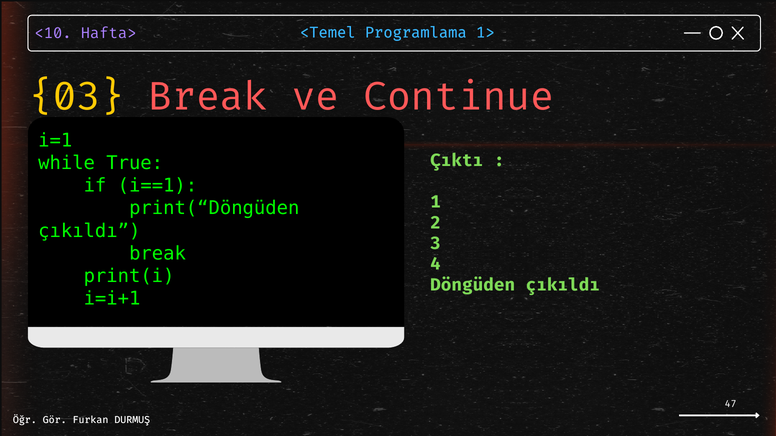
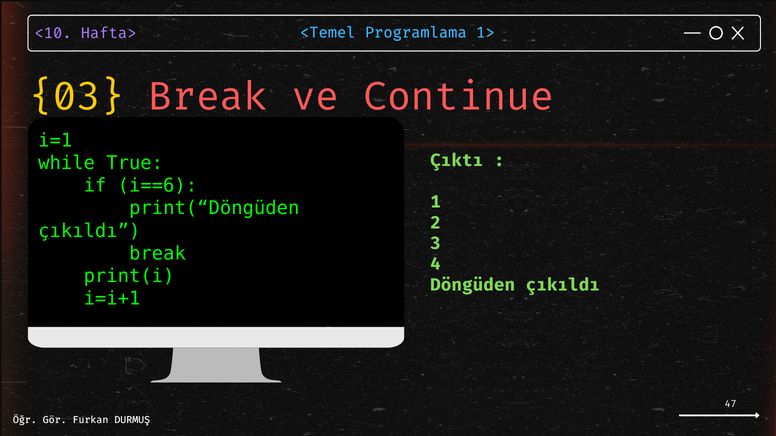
i==1: i==1 -> i==6
